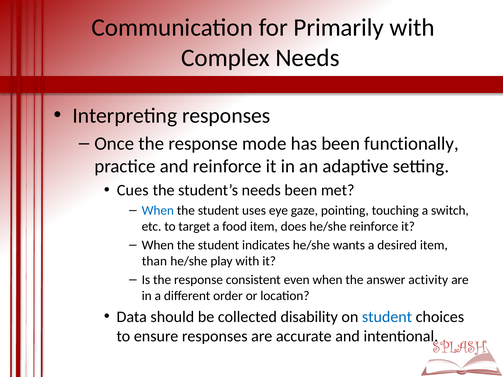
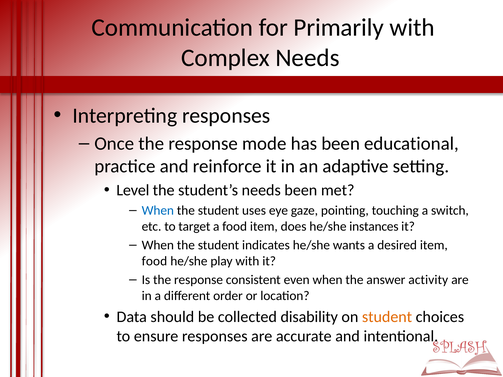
functionally: functionally -> educational
Cues: Cues -> Level
he/she reinforce: reinforce -> instances
than at (154, 261): than -> food
student at (387, 317) colour: blue -> orange
